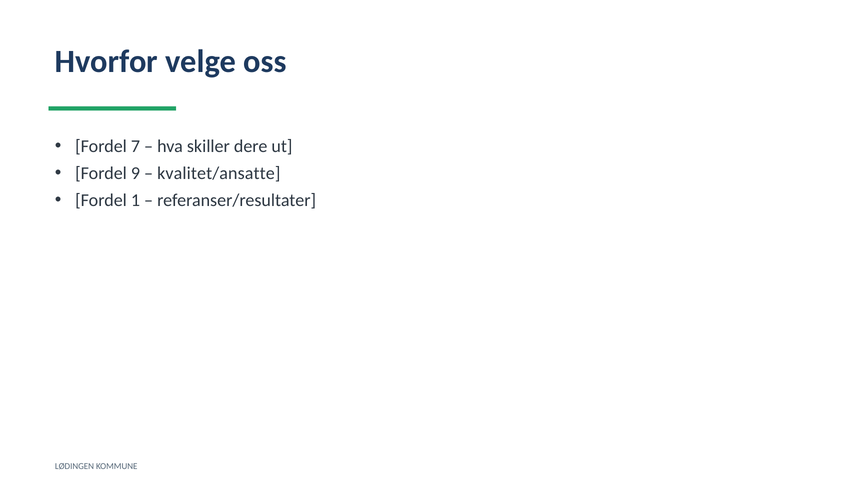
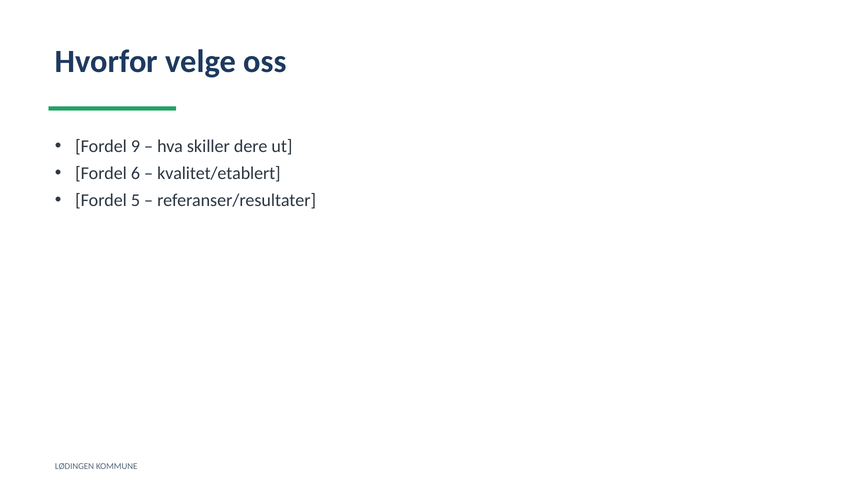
7: 7 -> 9
9: 9 -> 6
kvalitet/ansatte: kvalitet/ansatte -> kvalitet/etablert
1: 1 -> 5
